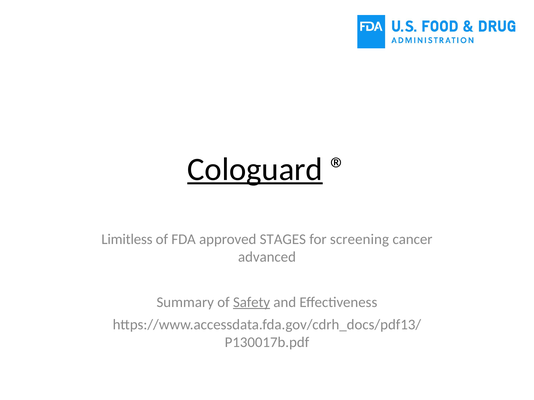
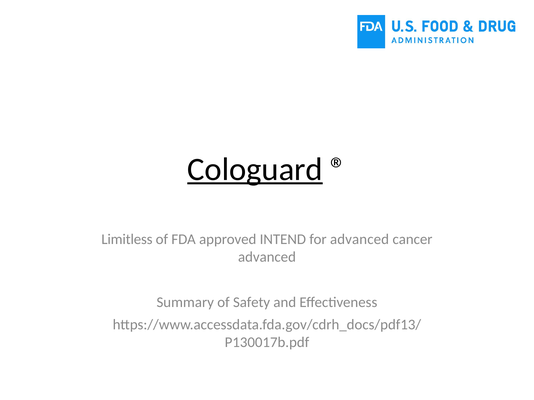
STAGES: STAGES -> INTEND
for screening: screening -> advanced
Safety underline: present -> none
